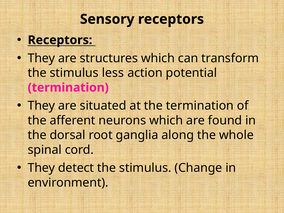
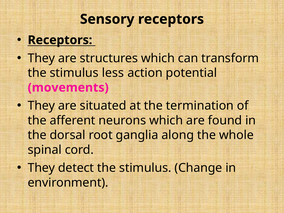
termination at (68, 88): termination -> movements
